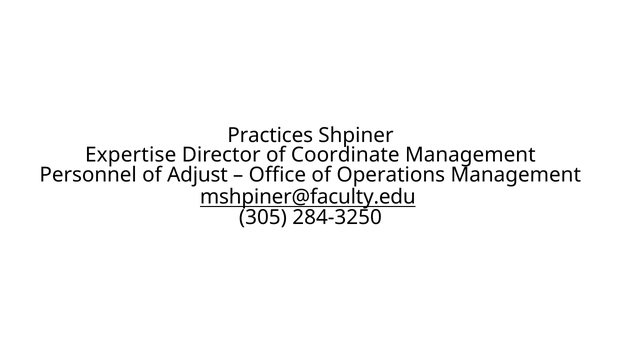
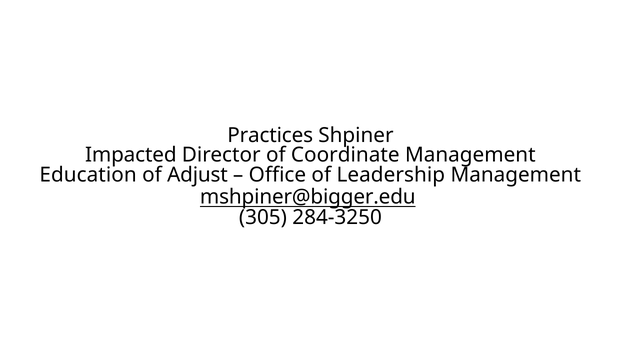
Expertise: Expertise -> Impacted
Personnel: Personnel -> Education
Operations: Operations -> Leadership
mshpiner@faculty.edu: mshpiner@faculty.edu -> mshpiner@bigger.edu
